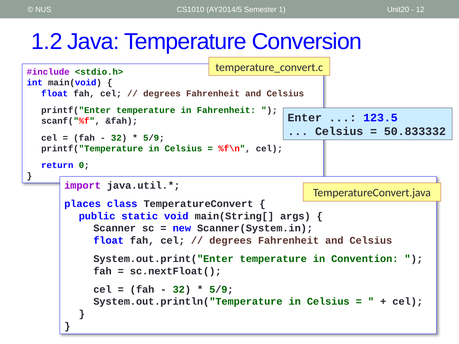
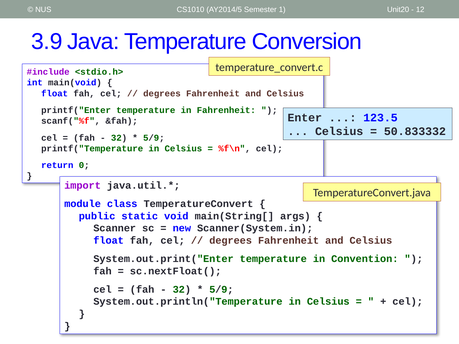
1.2: 1.2 -> 3.9
places: places -> module
